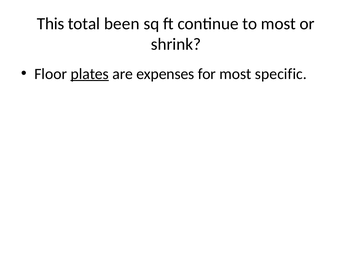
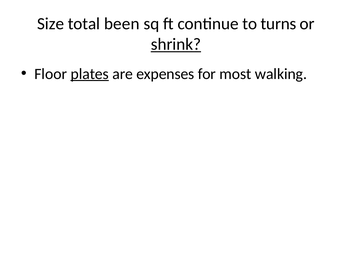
This: This -> Size
to most: most -> turns
shrink underline: none -> present
specific: specific -> walking
